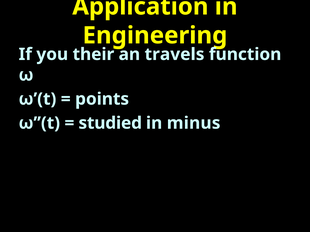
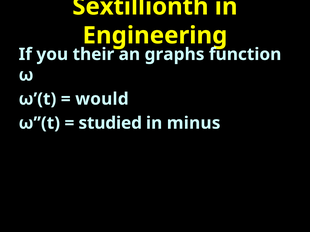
Application: Application -> Sextillionth
travels: travels -> graphs
points: points -> would
